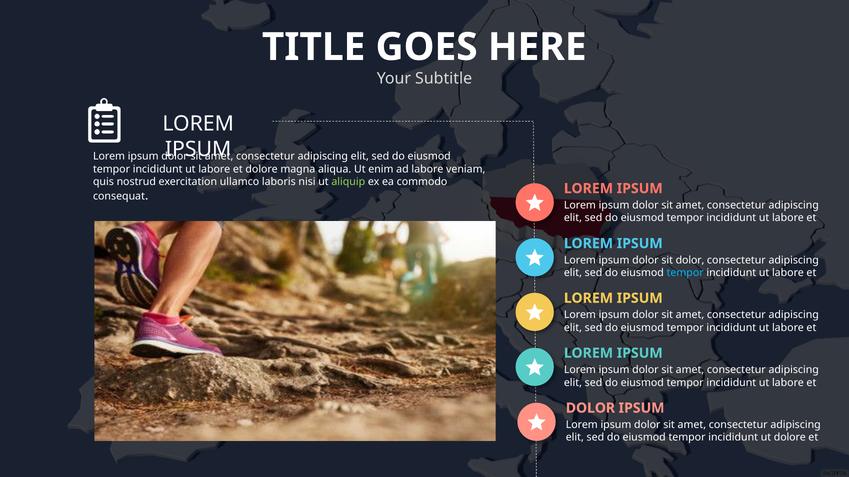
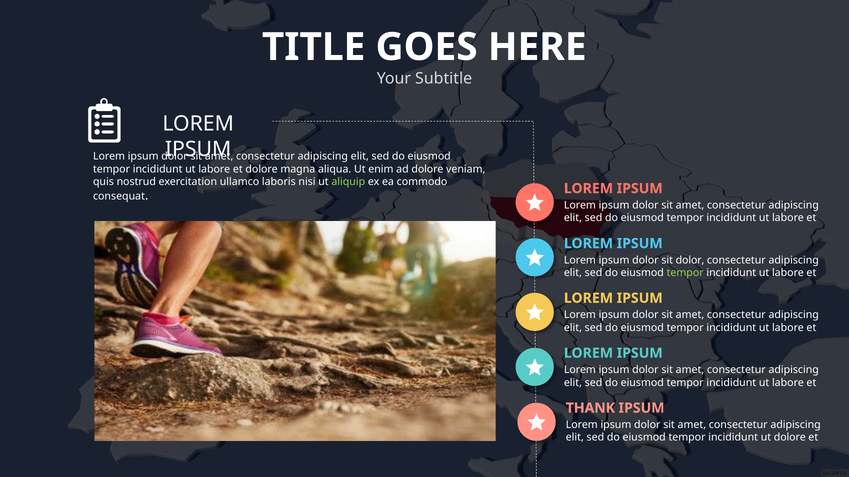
ad labore: labore -> dolore
tempor at (685, 273) colour: light blue -> light green
DOLOR at (590, 409): DOLOR -> THANK
